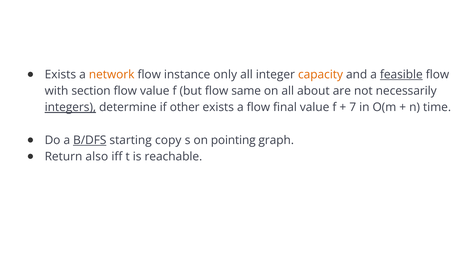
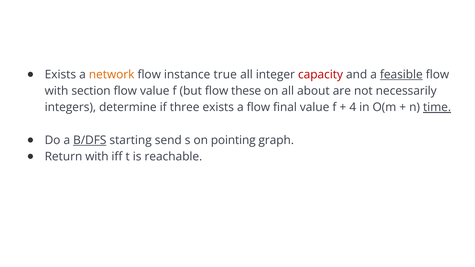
only: only -> true
capacity colour: orange -> red
same: same -> these
integers underline: present -> none
other: other -> three
7: 7 -> 4
time underline: none -> present
copy: copy -> send
Return also: also -> with
